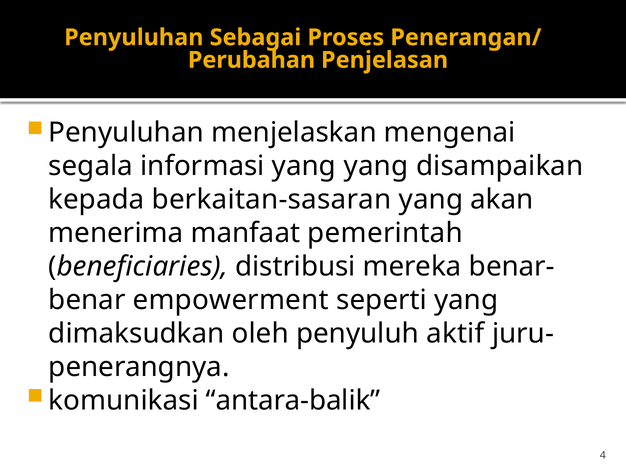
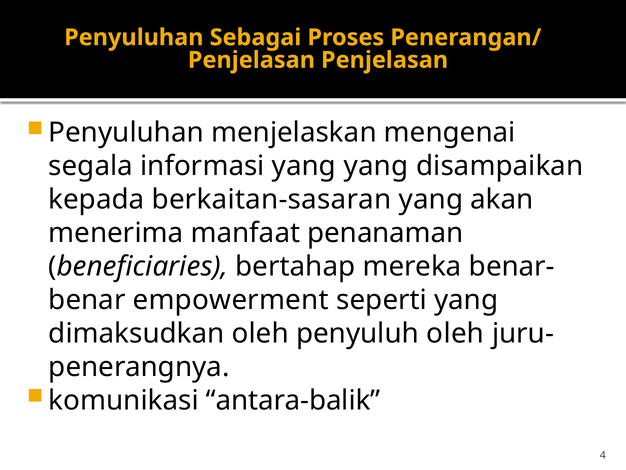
Perubahan at (251, 60): Perubahan -> Penjelasan
pemerintah: pemerintah -> penanaman
distribusi: distribusi -> bertahap
penyuluh aktif: aktif -> oleh
